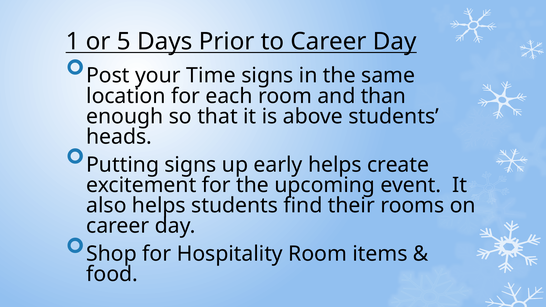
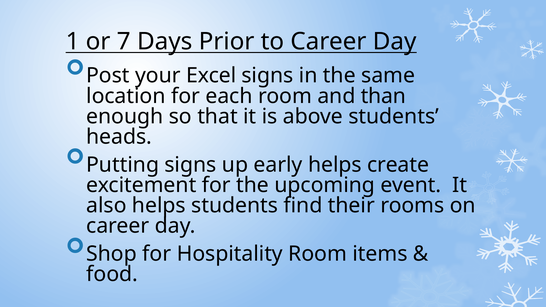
5: 5 -> 7
Time: Time -> Excel
